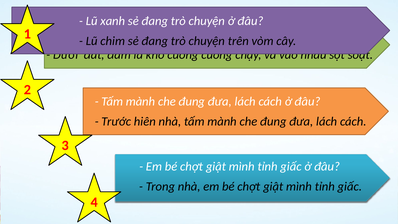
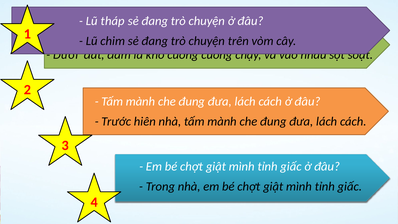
xanh: xanh -> tháp
